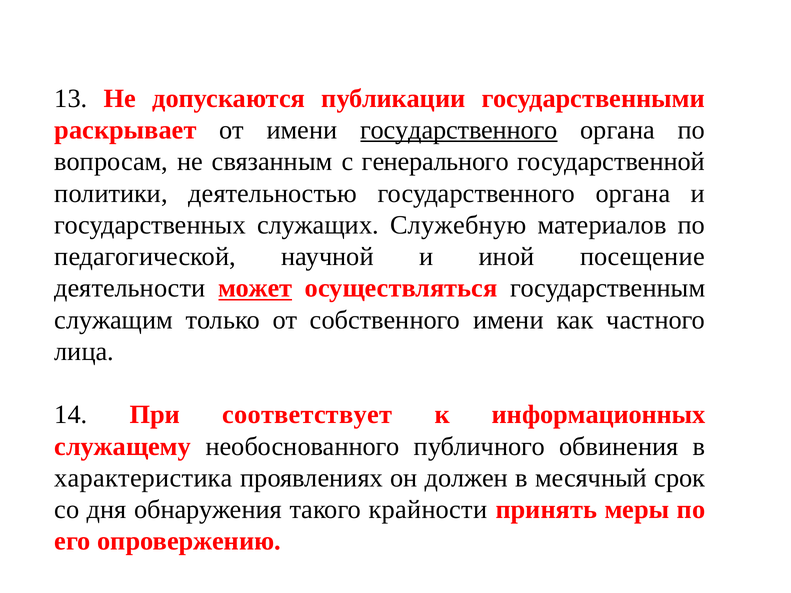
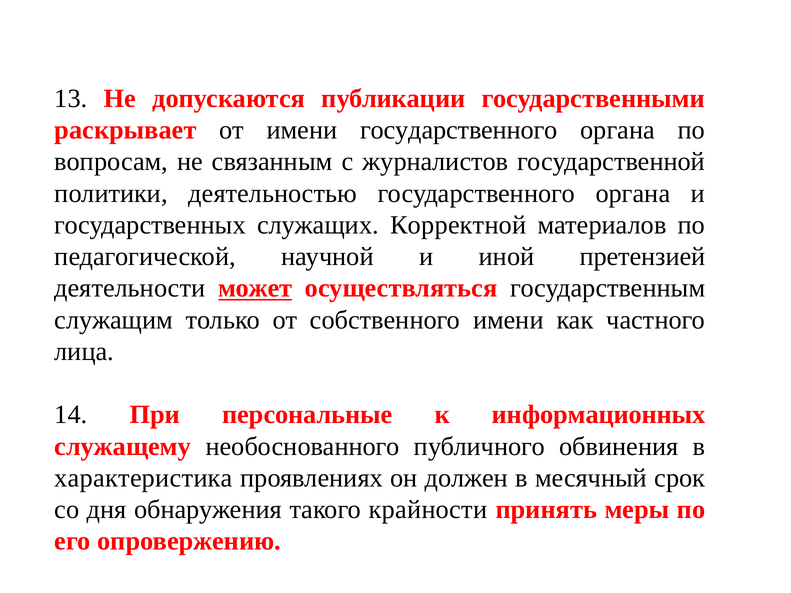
государственного at (459, 130) underline: present -> none
генерального: генерального -> журналистов
Служебную: Служебную -> Корректной
посещение: посещение -> претензией
соответствует: соответствует -> персональные
